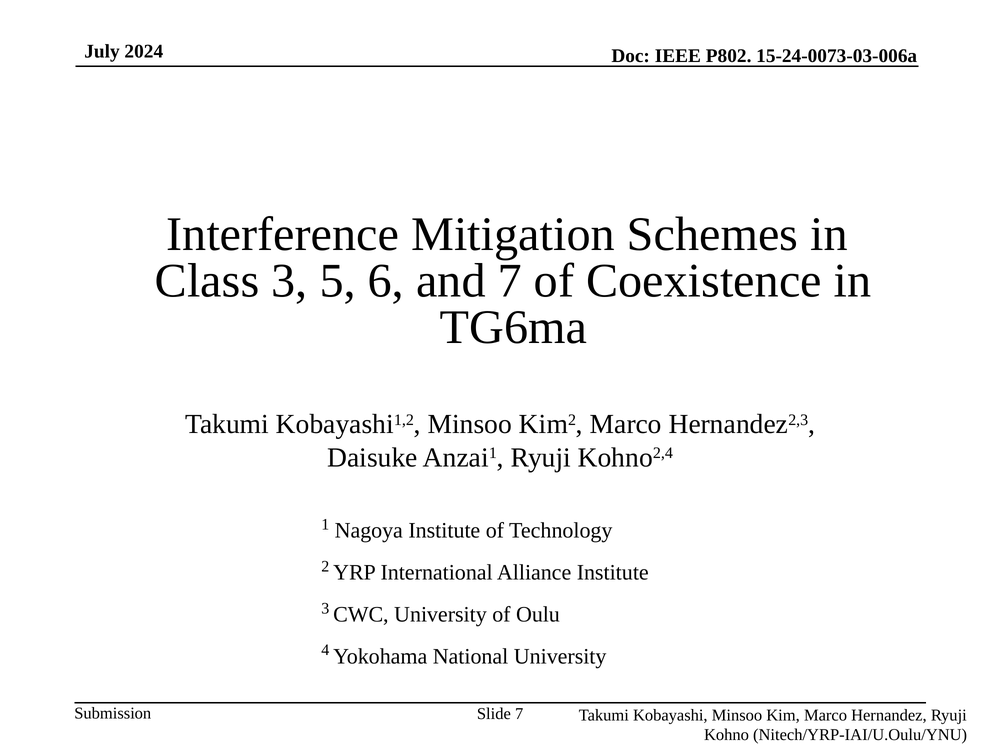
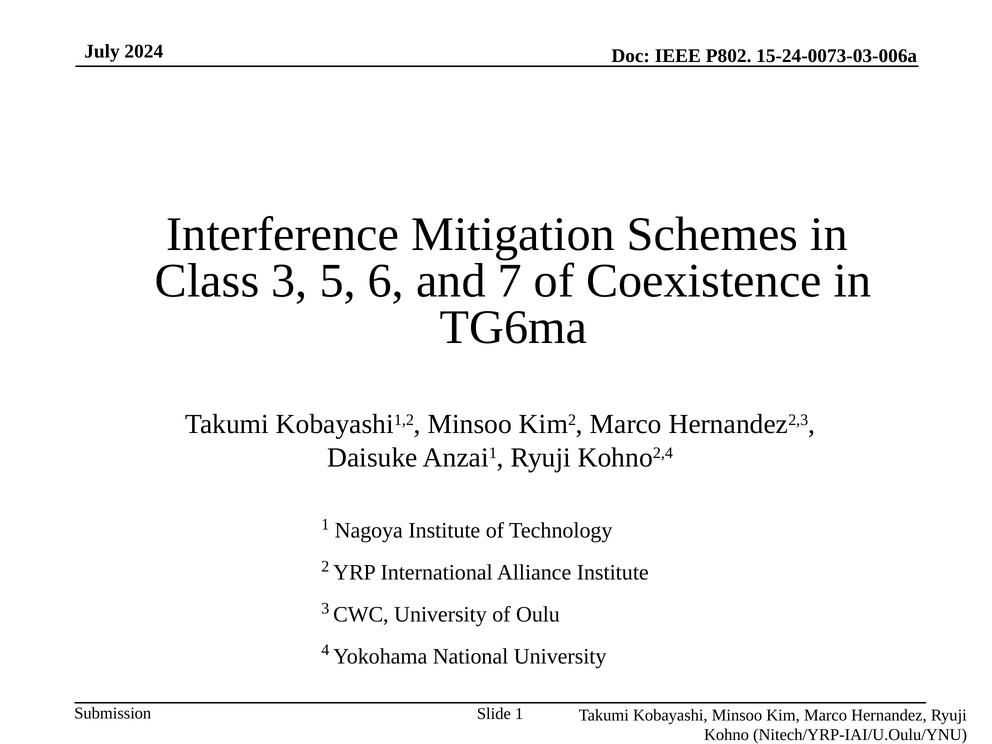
Slide 7: 7 -> 1
